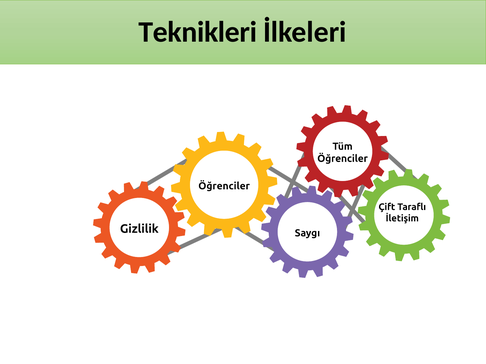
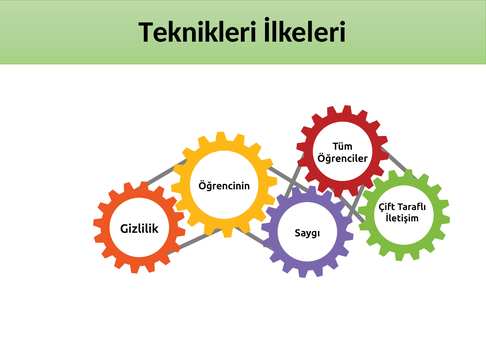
Öğrenciler at (224, 186): Öğrenciler -> Öğrencinin
